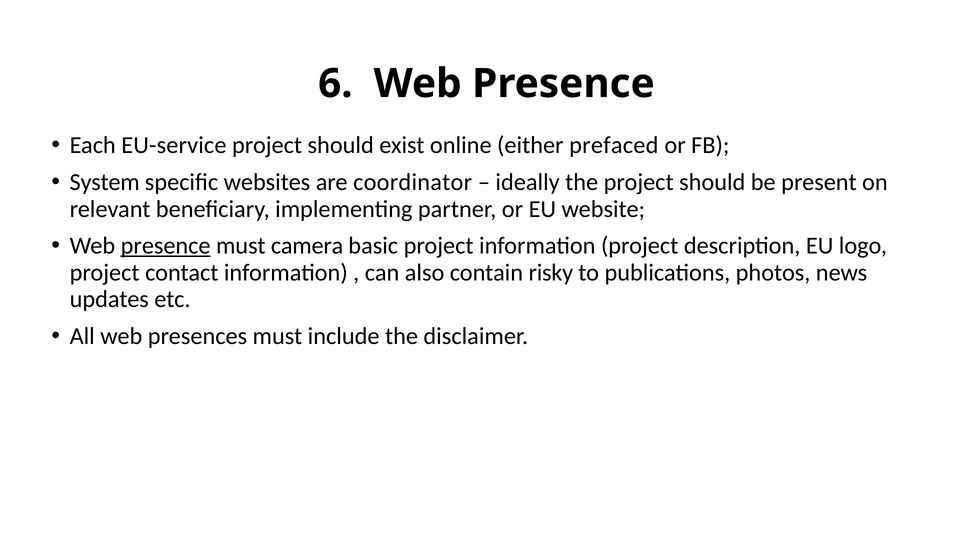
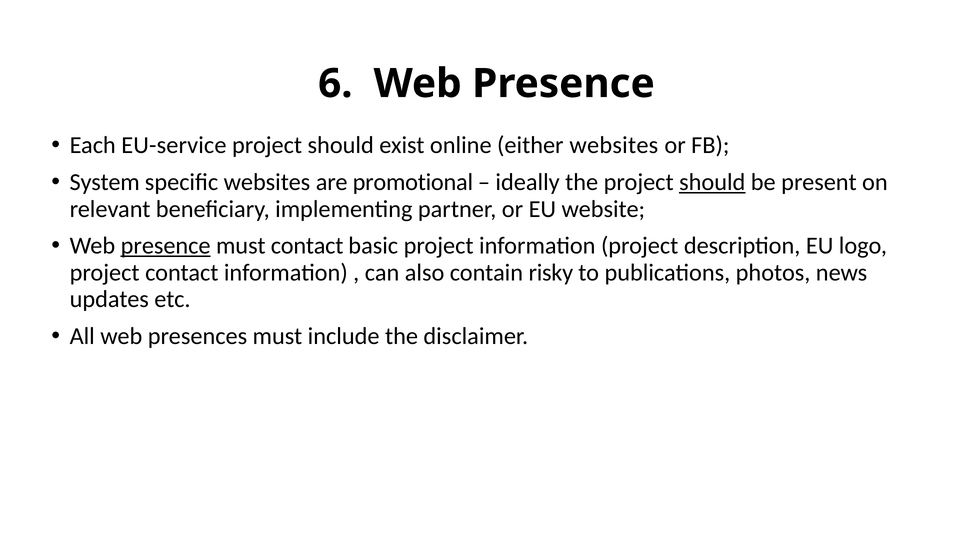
either prefaced: prefaced -> websites
coordinator: coordinator -> promotional
should at (712, 182) underline: none -> present
must camera: camera -> contact
